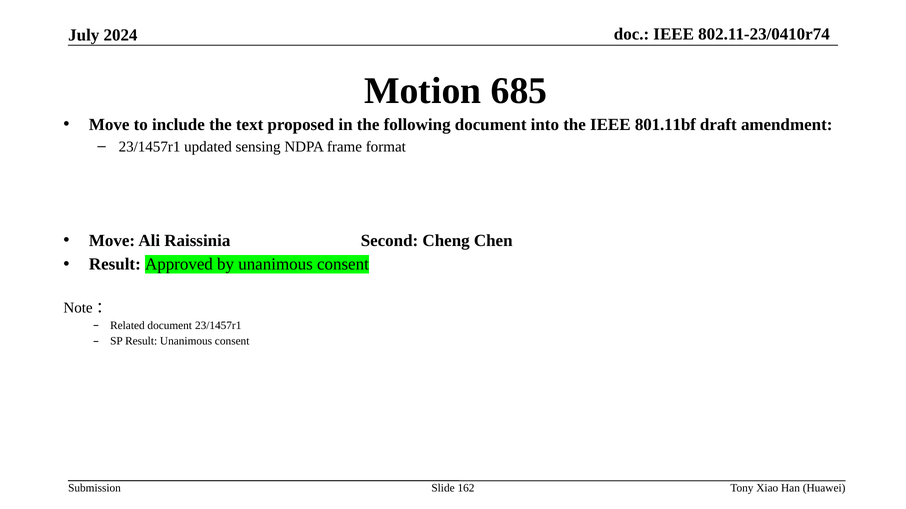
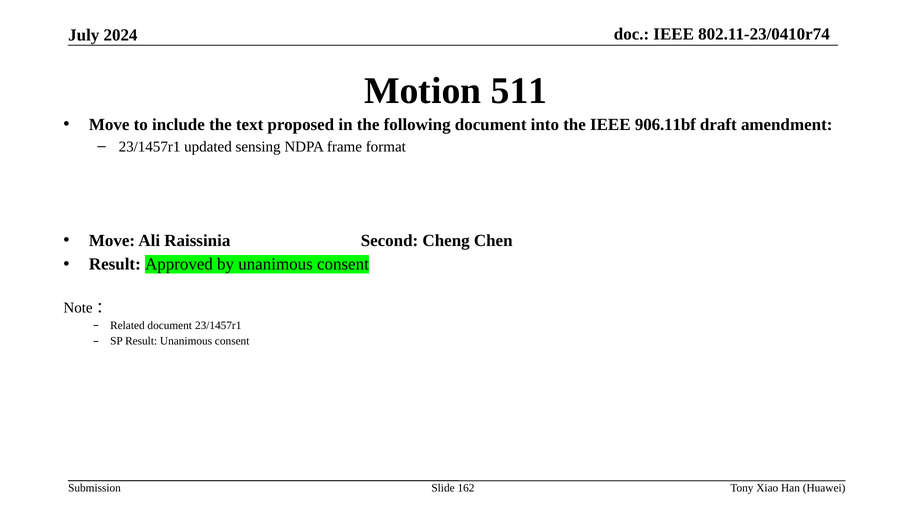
685: 685 -> 511
801.11bf: 801.11bf -> 906.11bf
